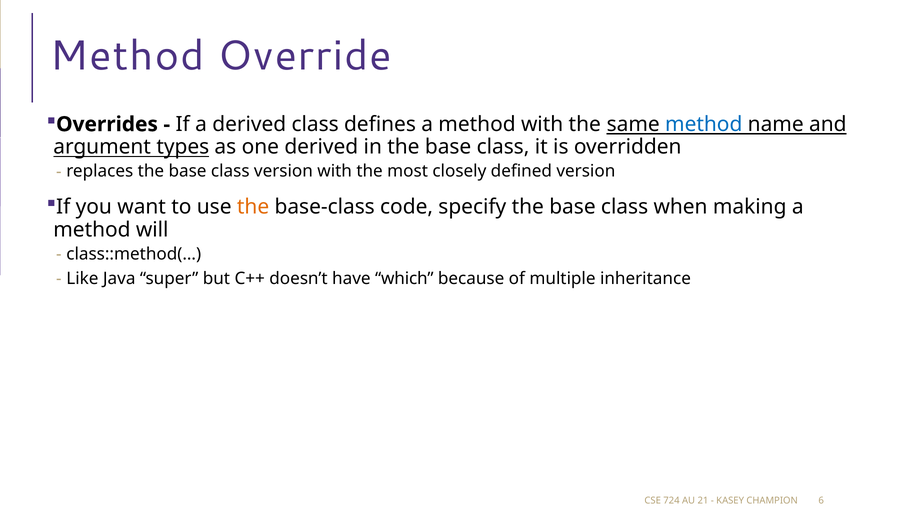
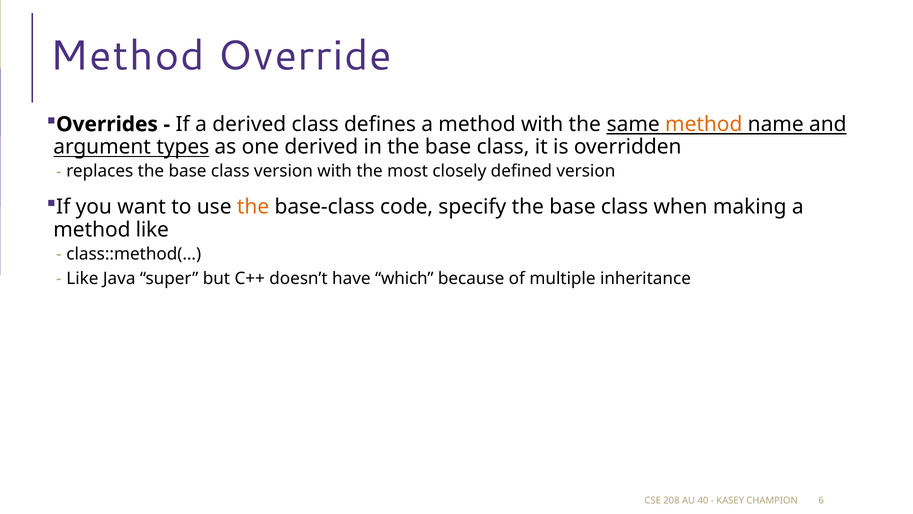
method at (704, 124) colour: blue -> orange
method will: will -> like
724: 724 -> 208
21: 21 -> 40
